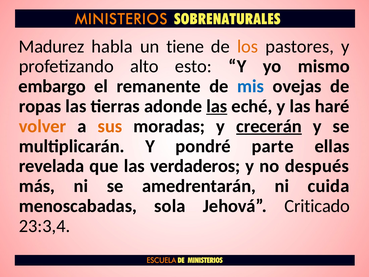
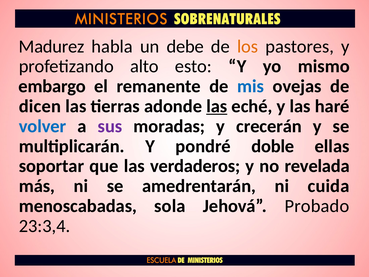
tiene: tiene -> debe
ropas: ropas -> dicen
volver colour: orange -> blue
sus colour: orange -> purple
crecerán underline: present -> none
parte: parte -> doble
revelada: revelada -> soportar
después: después -> revelada
Criticado: Criticado -> Probado
